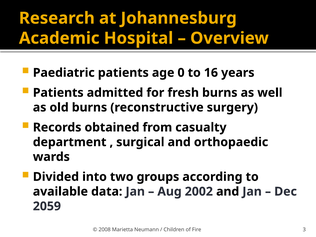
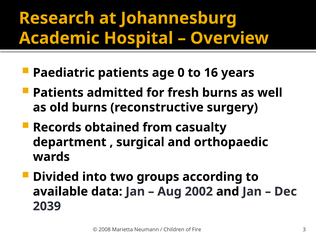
2059: 2059 -> 2039
